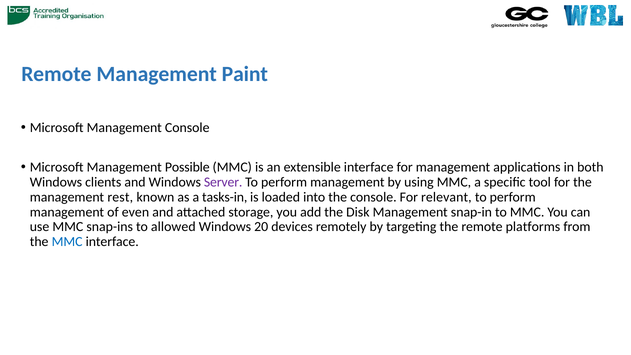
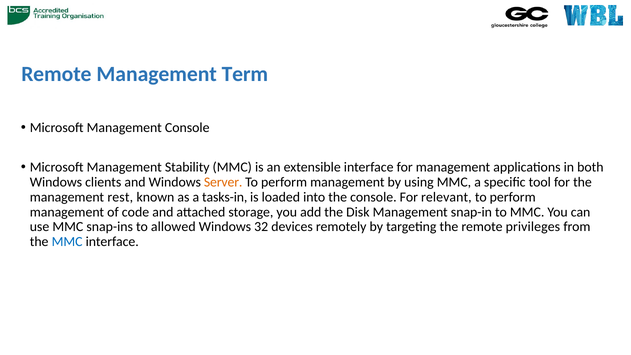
Paint: Paint -> Term
Possible: Possible -> Stability
Server colour: purple -> orange
even: even -> code
20: 20 -> 32
platforms: platforms -> privileges
